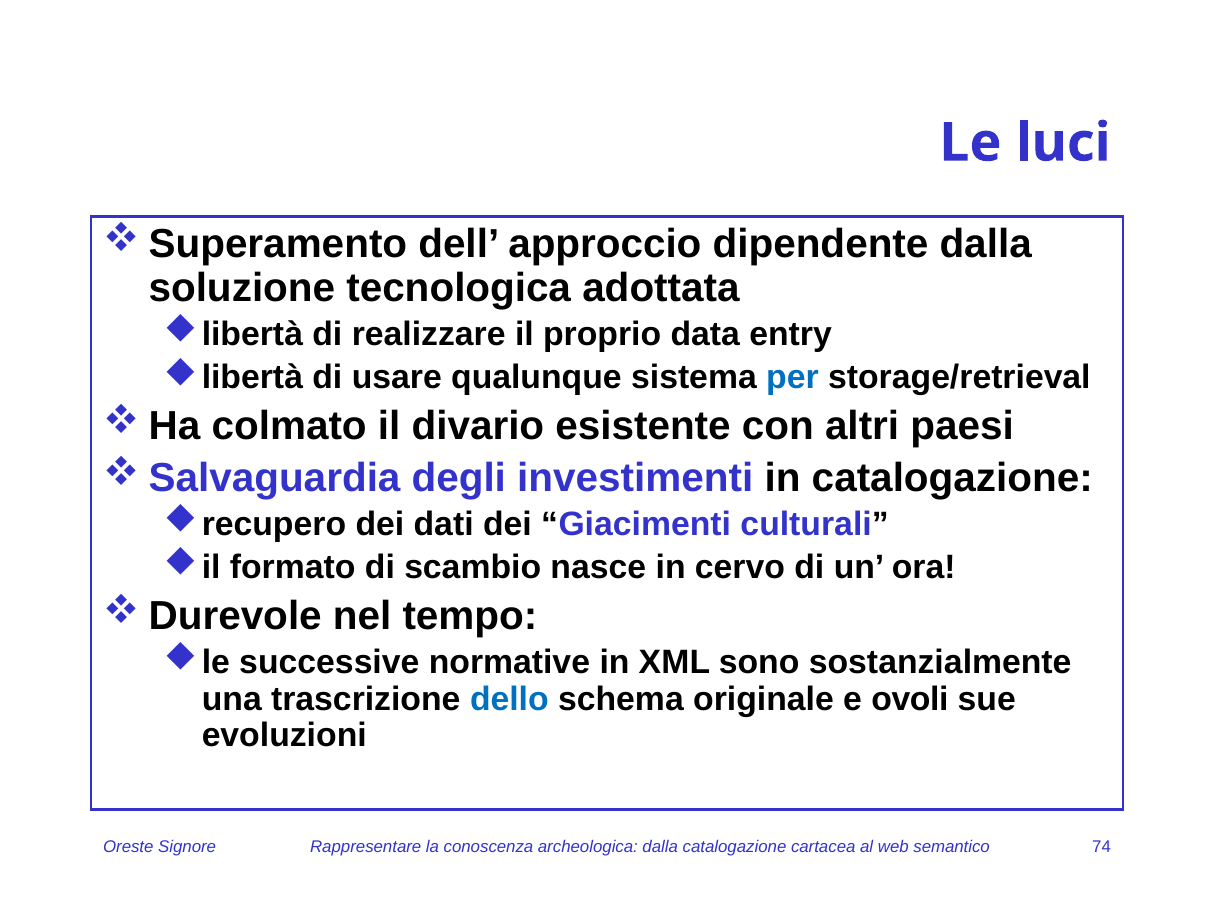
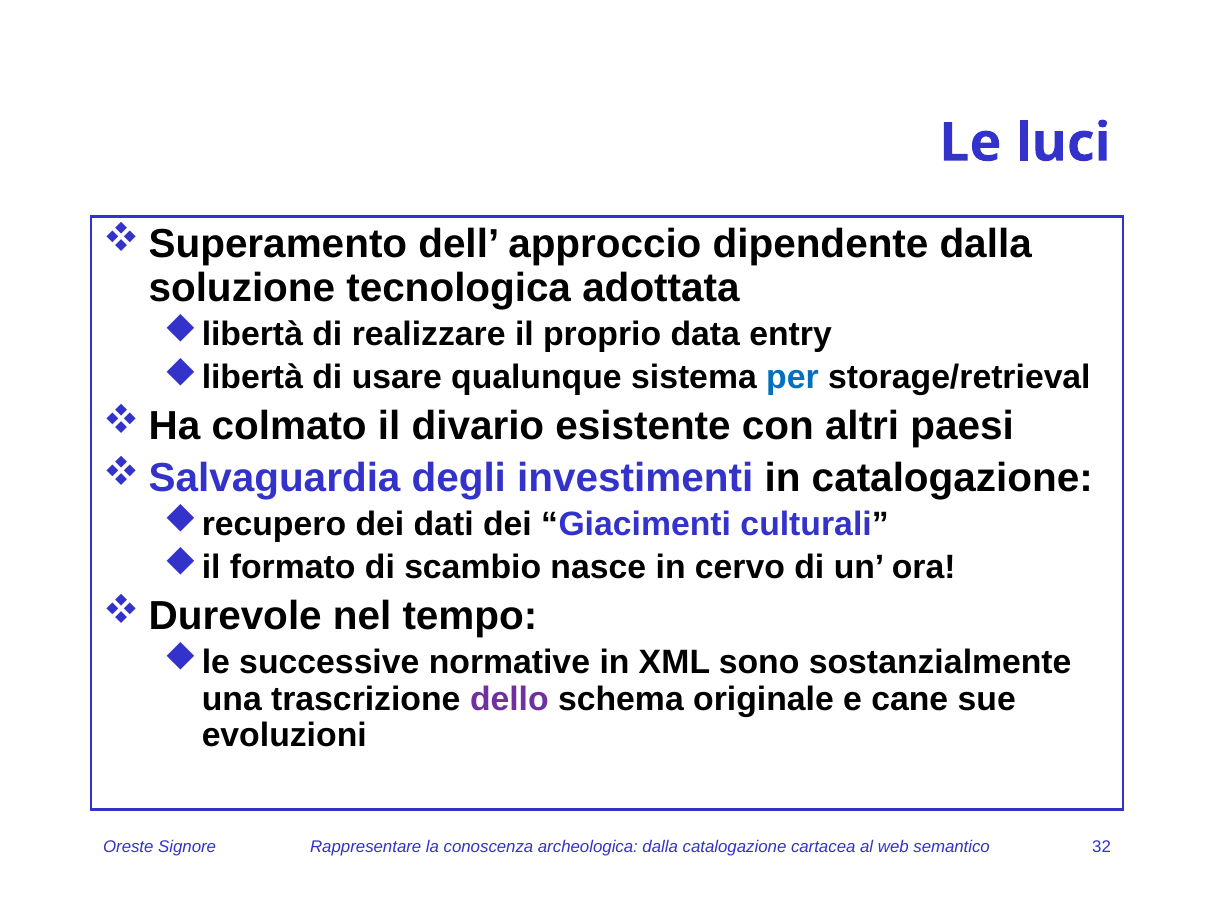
dello colour: blue -> purple
ovoli: ovoli -> cane
74: 74 -> 32
